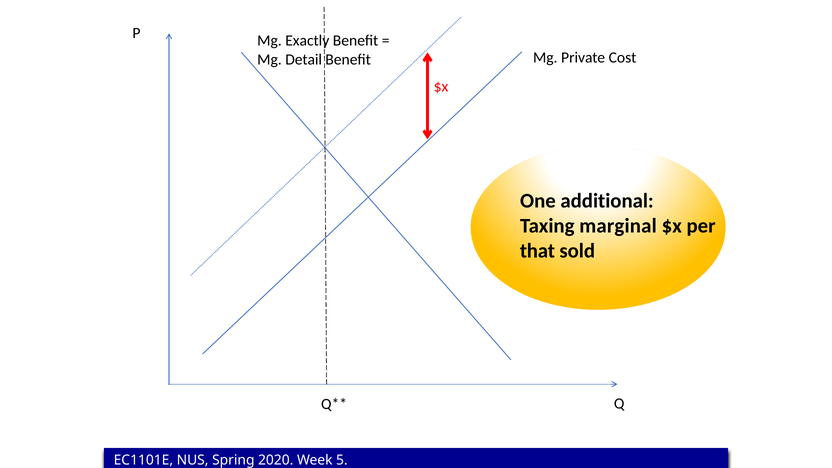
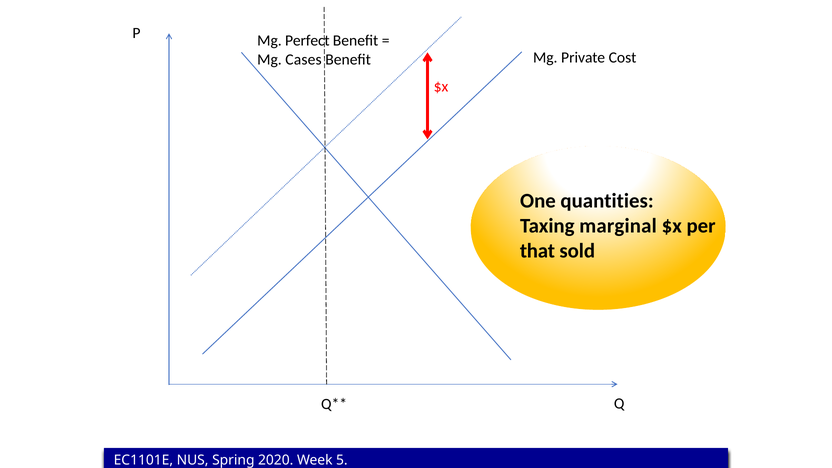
Exactly: Exactly -> Perfect
Detail: Detail -> Cases
additional: additional -> quantities
